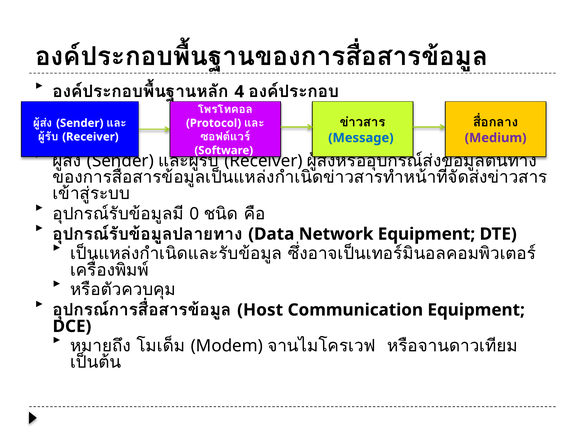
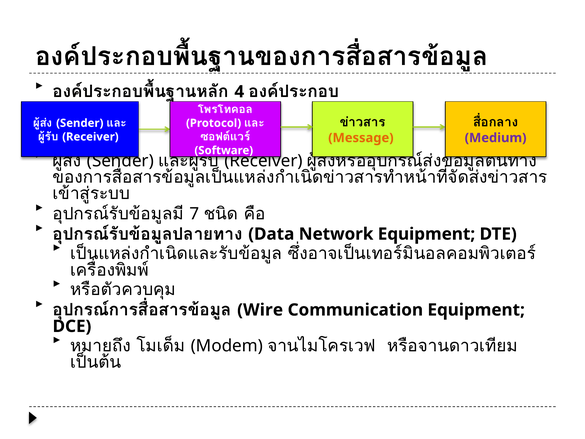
Message colour: blue -> orange
0: 0 -> 7
Host: Host -> Wire
